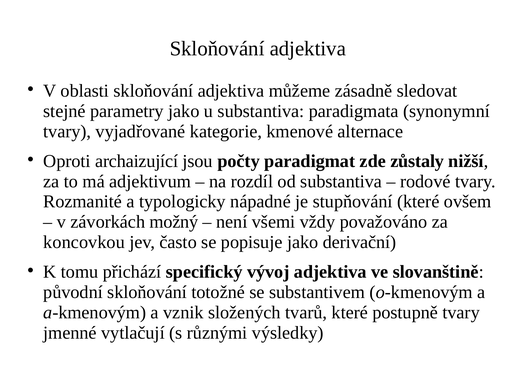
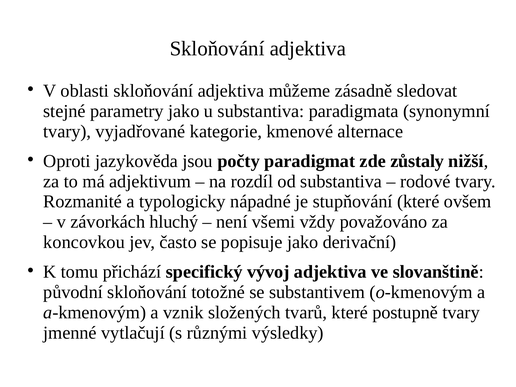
archaizující: archaizující -> jazykověda
možný: možný -> hluchý
